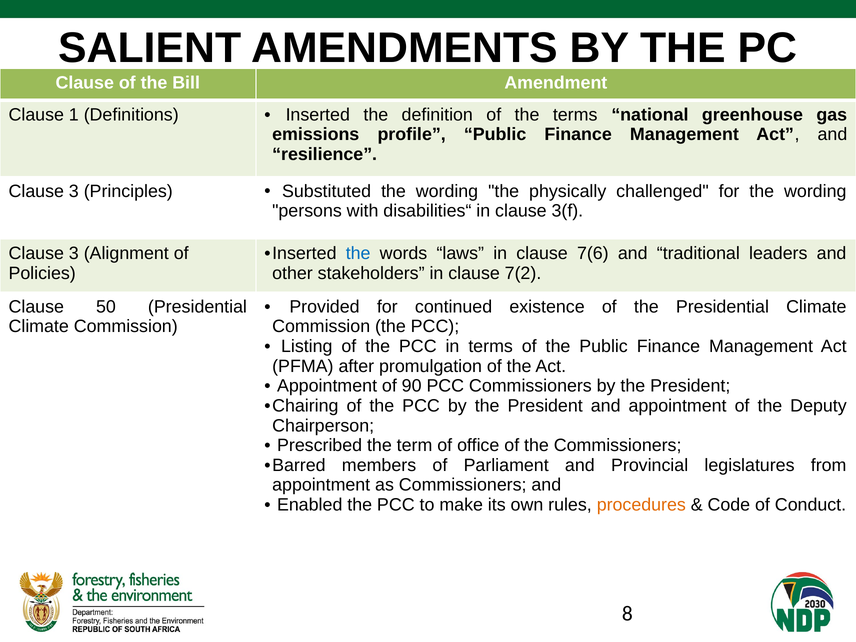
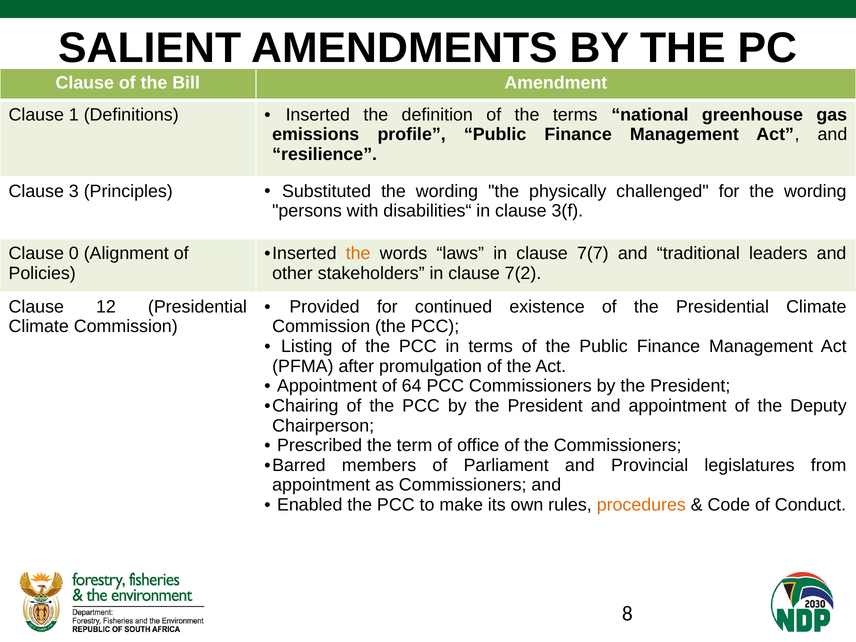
the at (358, 253) colour: blue -> orange
7(6: 7(6 -> 7(7
3 at (74, 253): 3 -> 0
50: 50 -> 12
90: 90 -> 64
